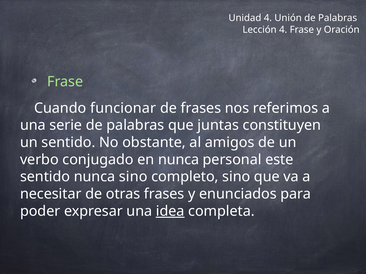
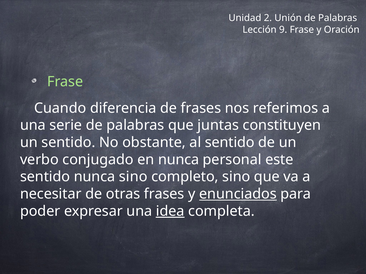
Unidad 4: 4 -> 2
Lección 4: 4 -> 9
funcionar: funcionar -> diferencia
al amigos: amigos -> sentido
enunciados underline: none -> present
